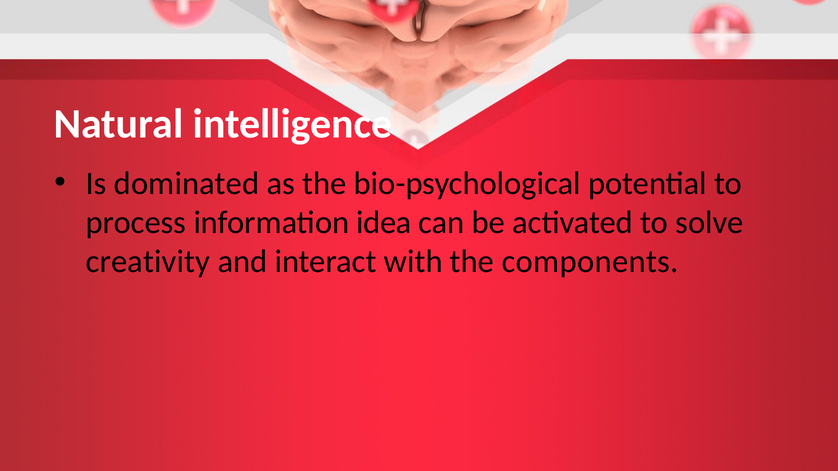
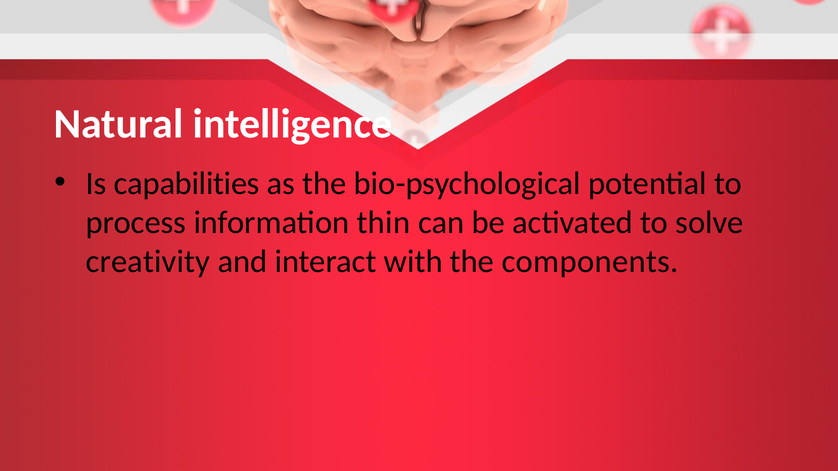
dominated: dominated -> capabilities
idea: idea -> thin
